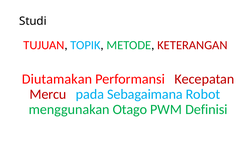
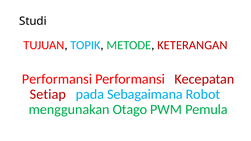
Diutamakan at (57, 79): Diutamakan -> Performansi
Mercu: Mercu -> Setiap
Definisi: Definisi -> Pemula
